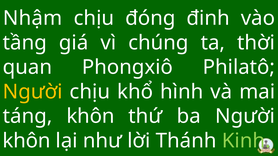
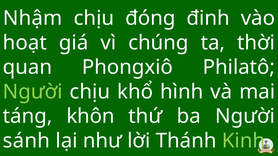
tầng: tầng -> hoạt
Người at (33, 92) colour: yellow -> light green
khôn at (27, 141): khôn -> sánh
